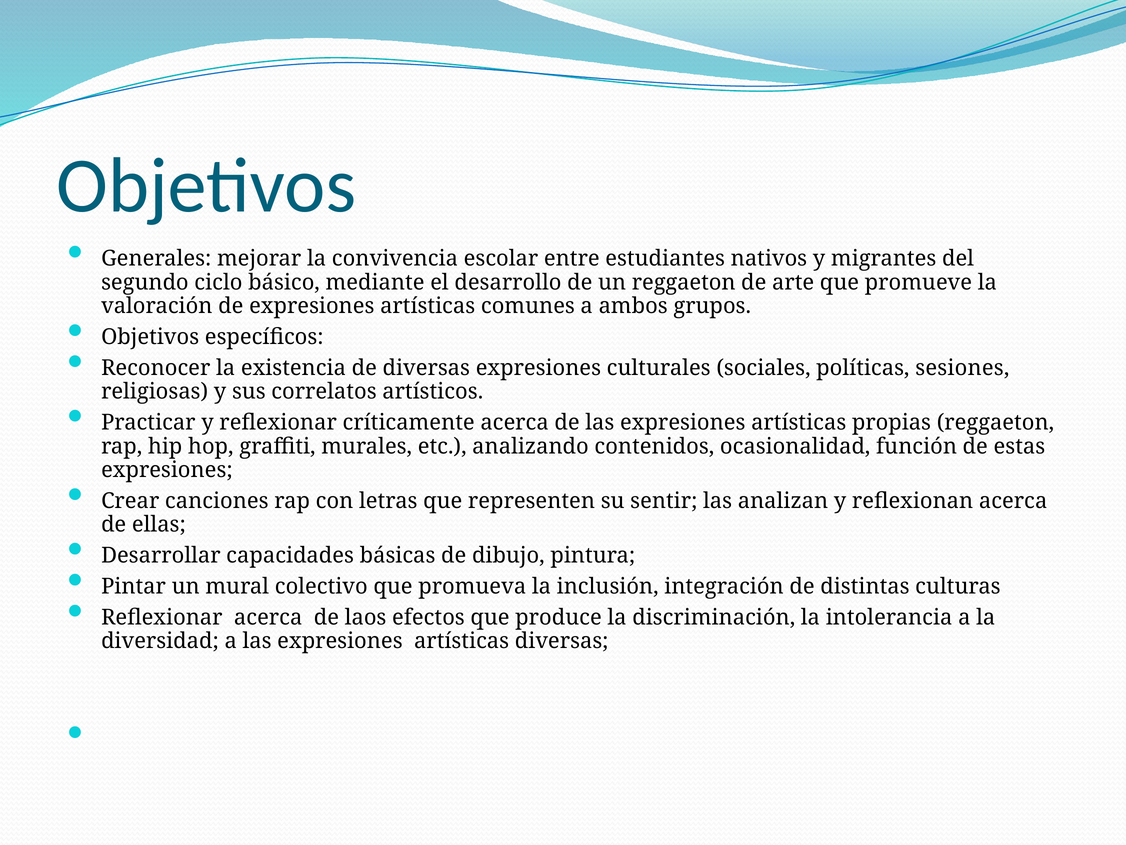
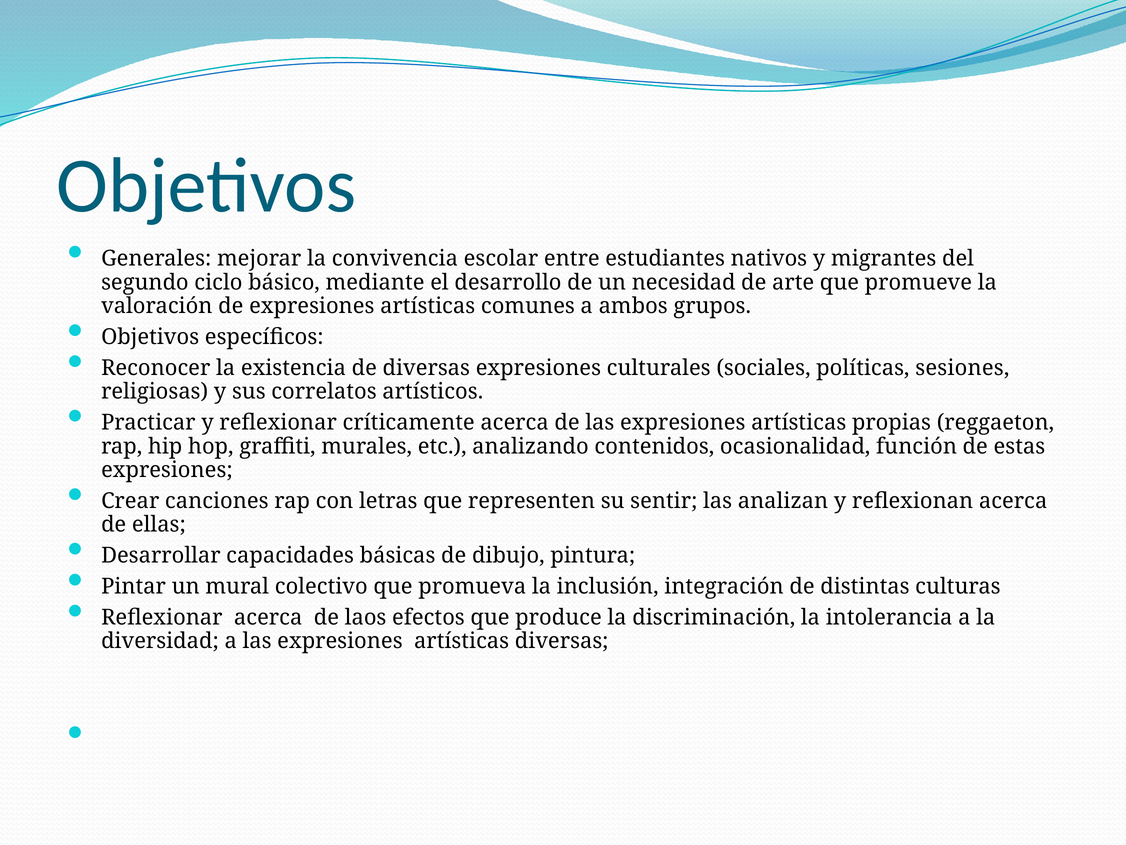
un reggaeton: reggaeton -> necesidad
